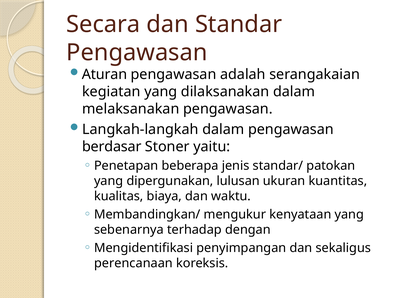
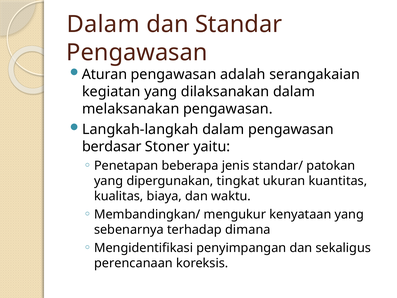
Secara at (103, 24): Secara -> Dalam
lulusan: lulusan -> tingkat
dengan: dengan -> dimana
